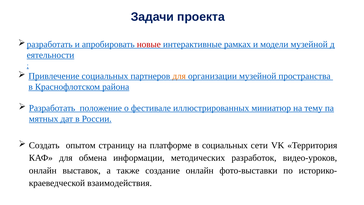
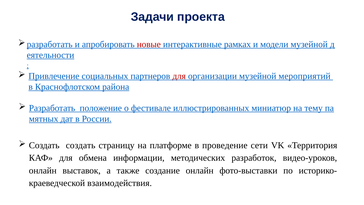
для at (179, 76) colour: orange -> red
пространства: пространства -> мероприятий
Создать опытом: опытом -> создать
в социальных: социальных -> проведение
